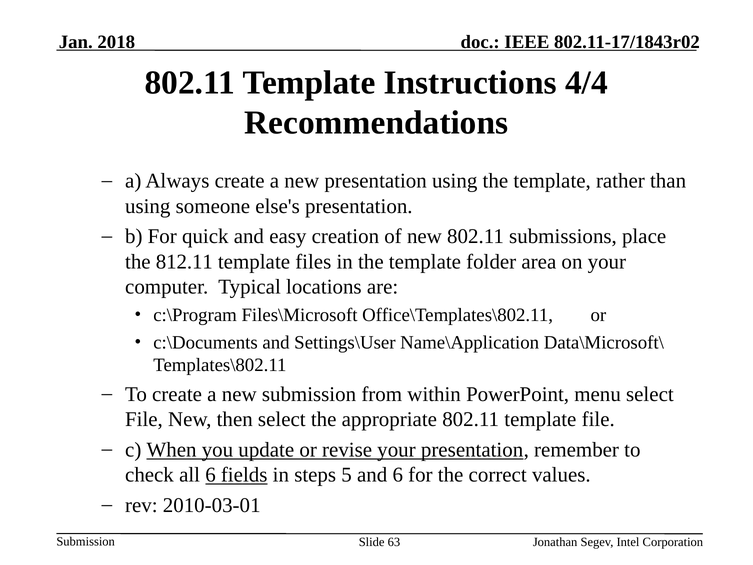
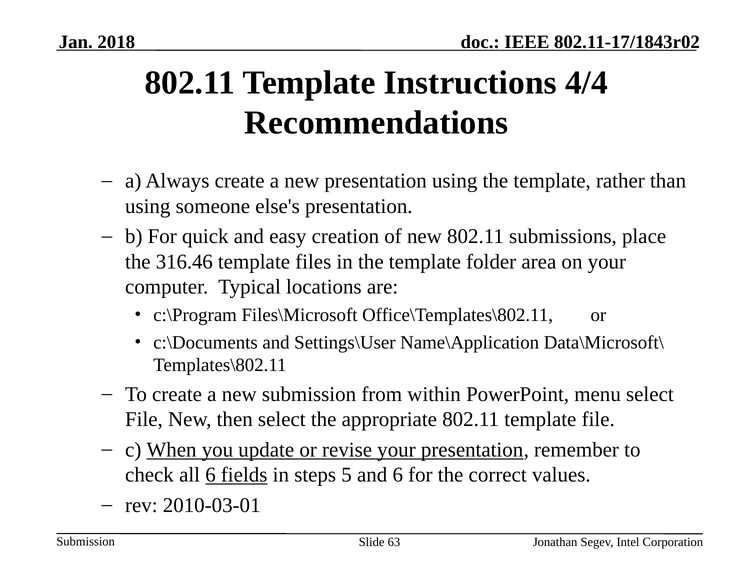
812.11: 812.11 -> 316.46
